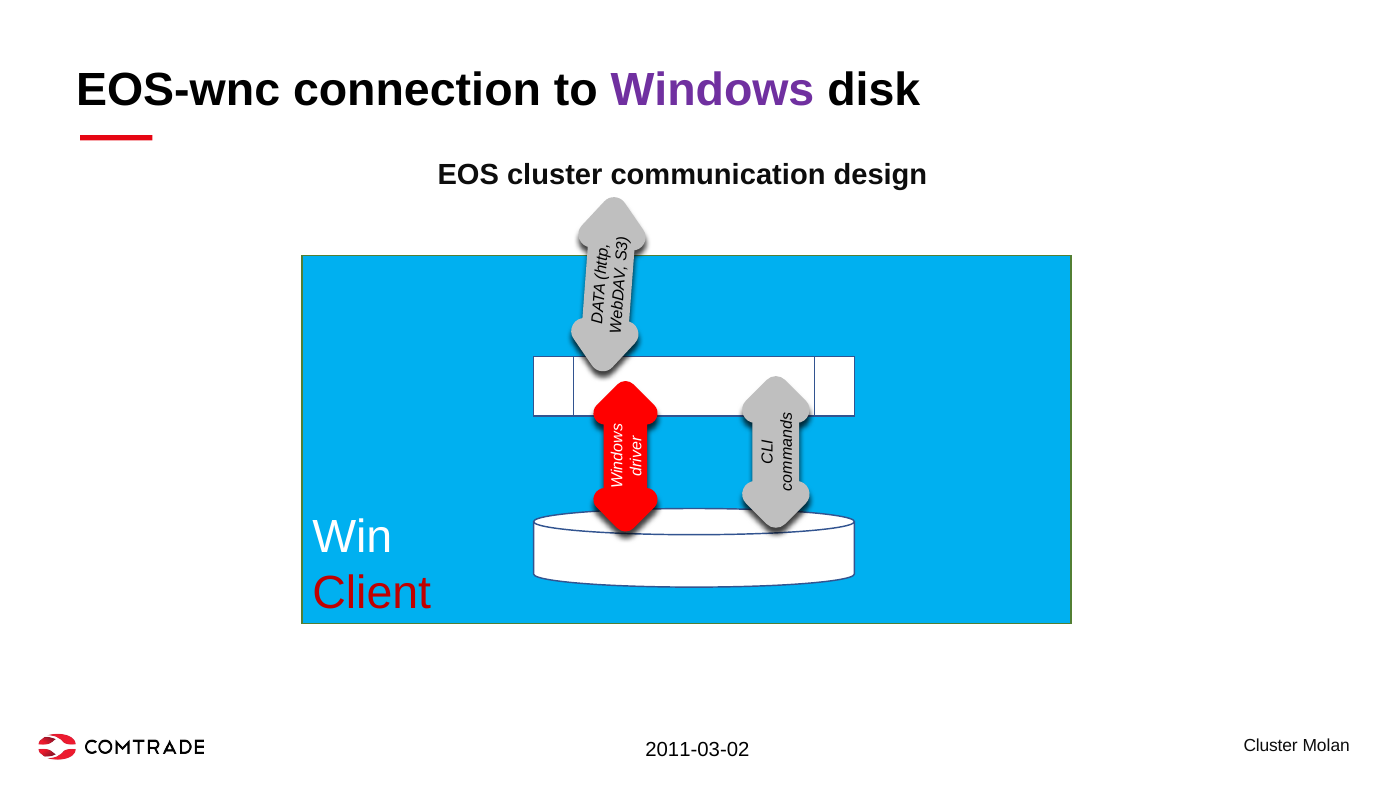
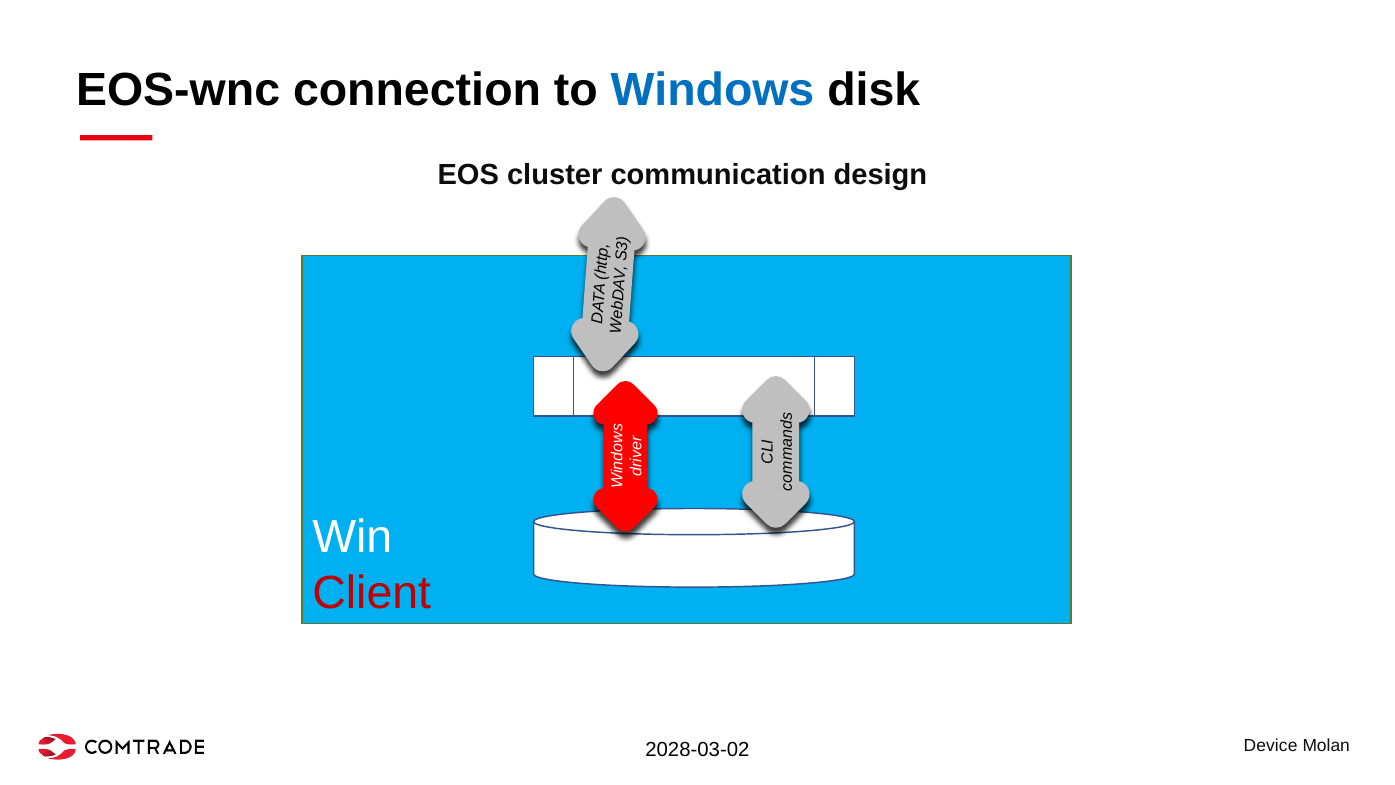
Windows colour: purple -> blue
Cluster at (1271, 745): Cluster -> Device
2011-03-02: 2011-03-02 -> 2028-03-02
